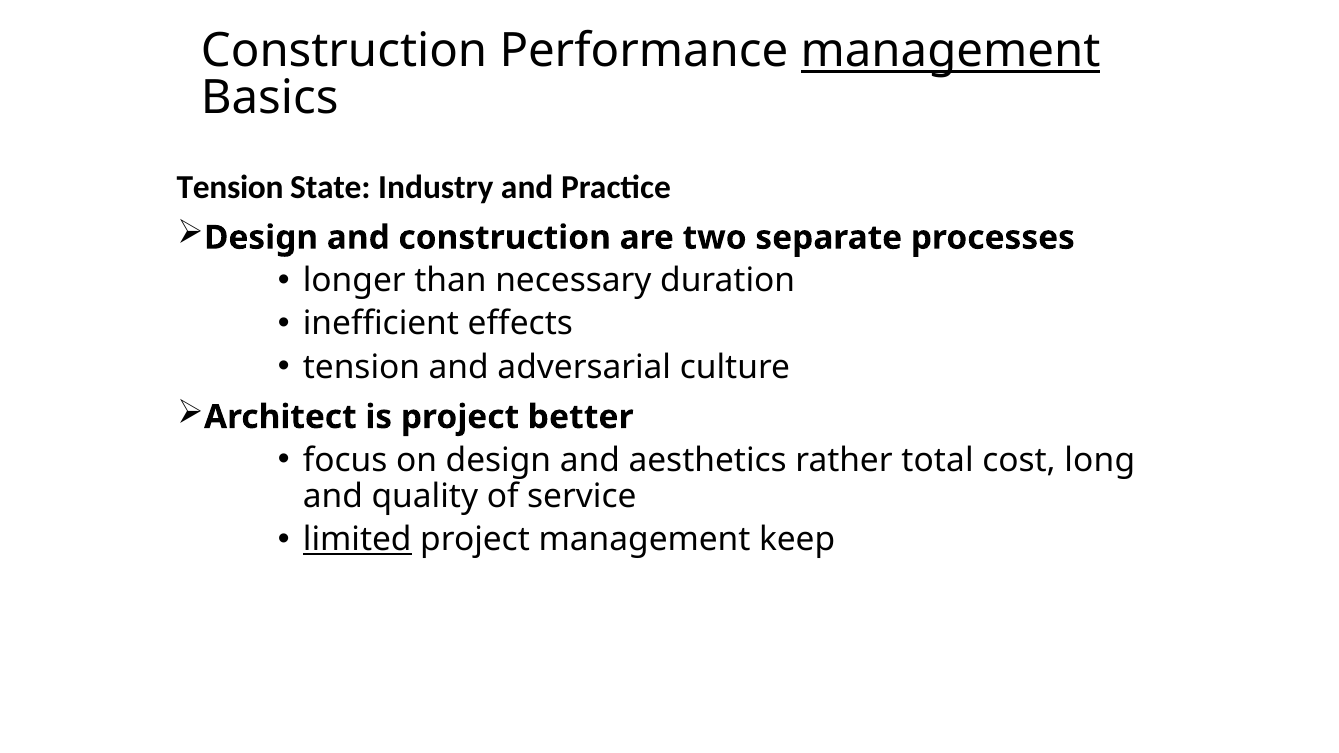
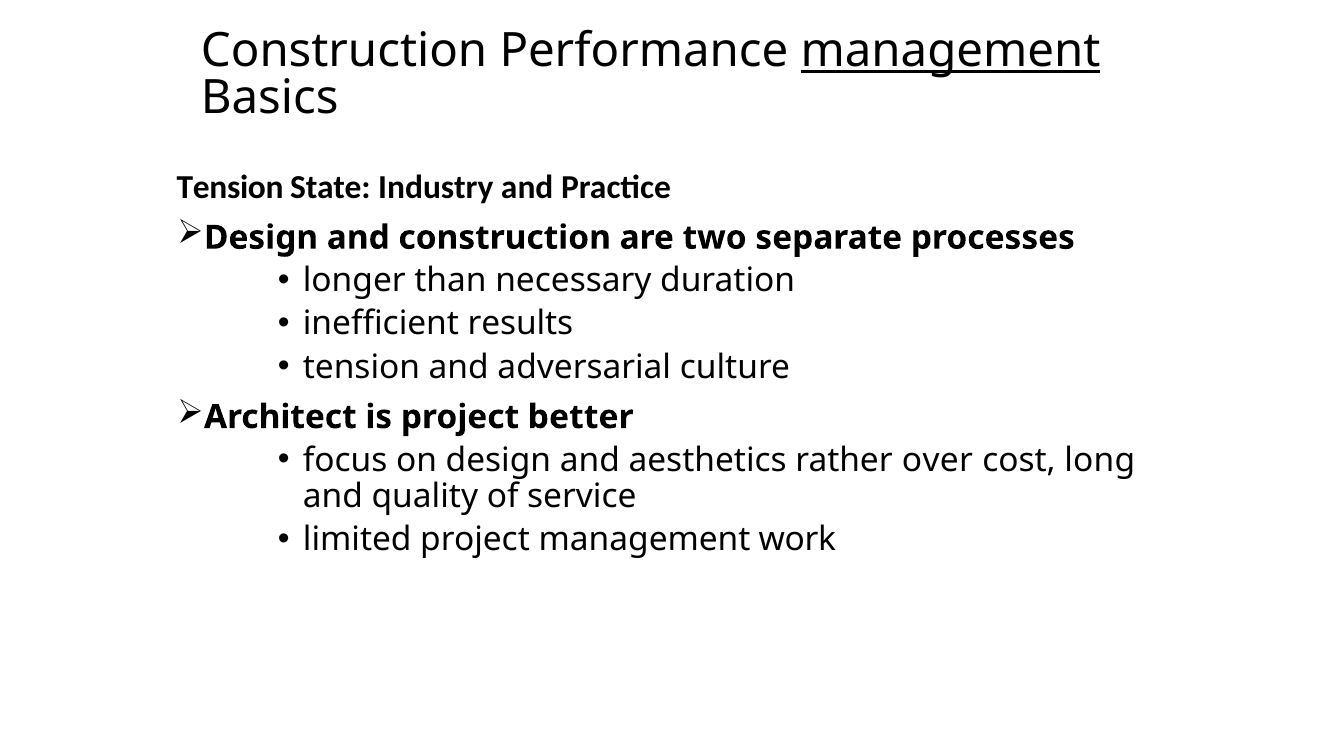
effects: effects -> results
total: total -> over
limited underline: present -> none
keep: keep -> work
